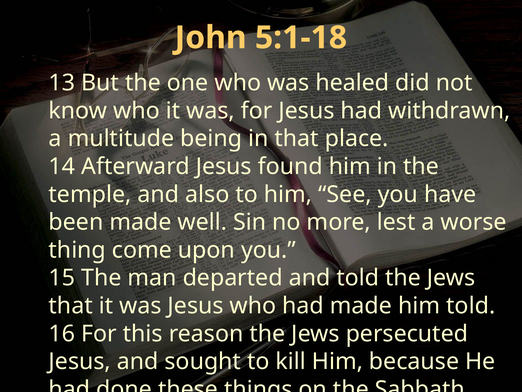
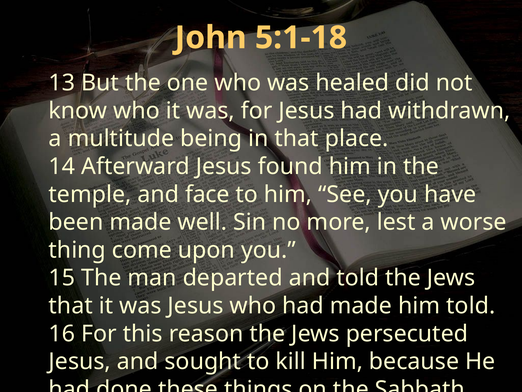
also: also -> face
